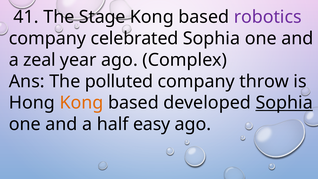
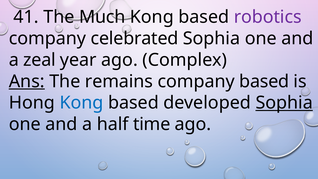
Stage: Stage -> Much
Ans underline: none -> present
polluted: polluted -> remains
company throw: throw -> based
Kong at (82, 103) colour: orange -> blue
easy: easy -> time
